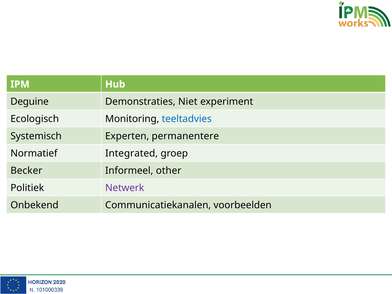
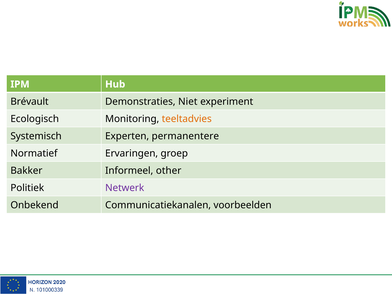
Deguine: Deguine -> Brévault
teeltadvies colour: blue -> orange
Integrated: Integrated -> Ervaringen
Becker: Becker -> Bakker
